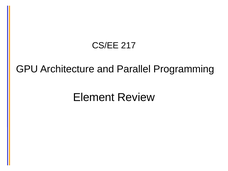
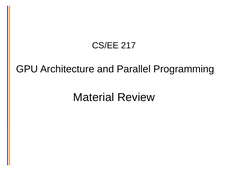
Element: Element -> Material
